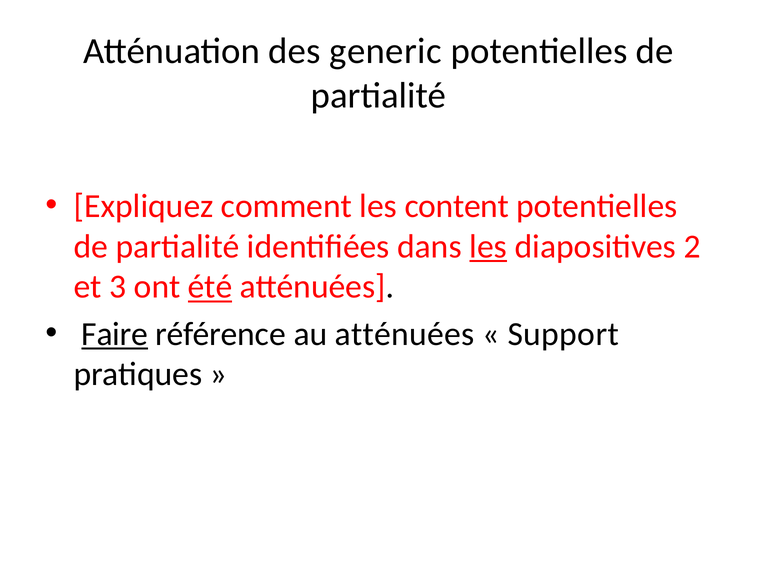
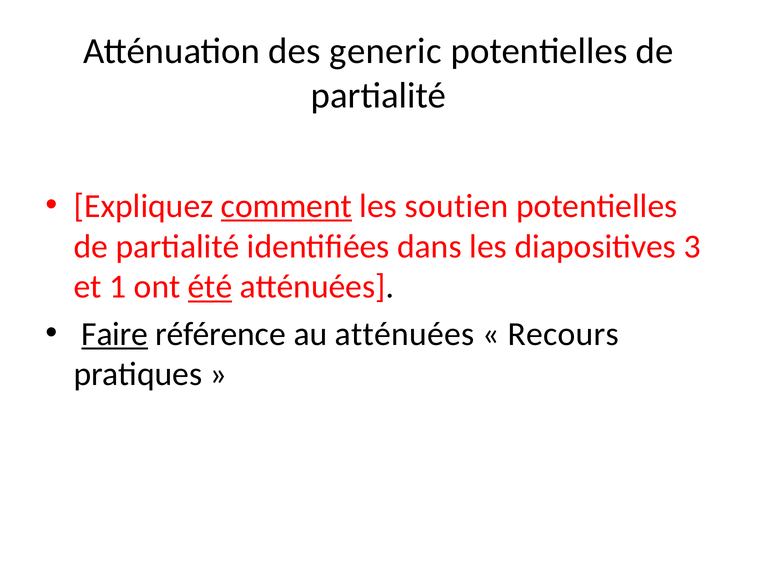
comment underline: none -> present
content: content -> soutien
les at (488, 246) underline: present -> none
2: 2 -> 3
3: 3 -> 1
Support: Support -> Recours
